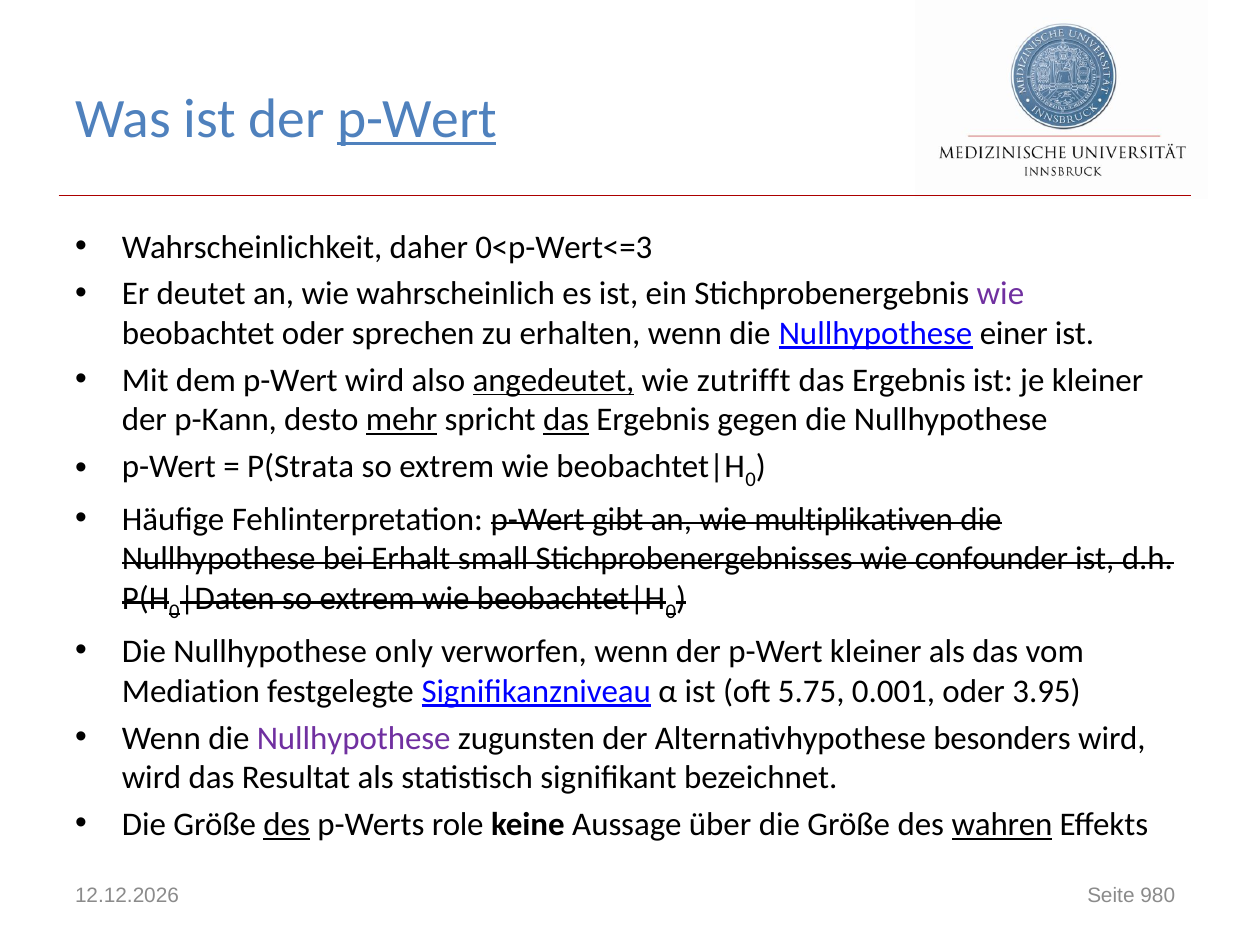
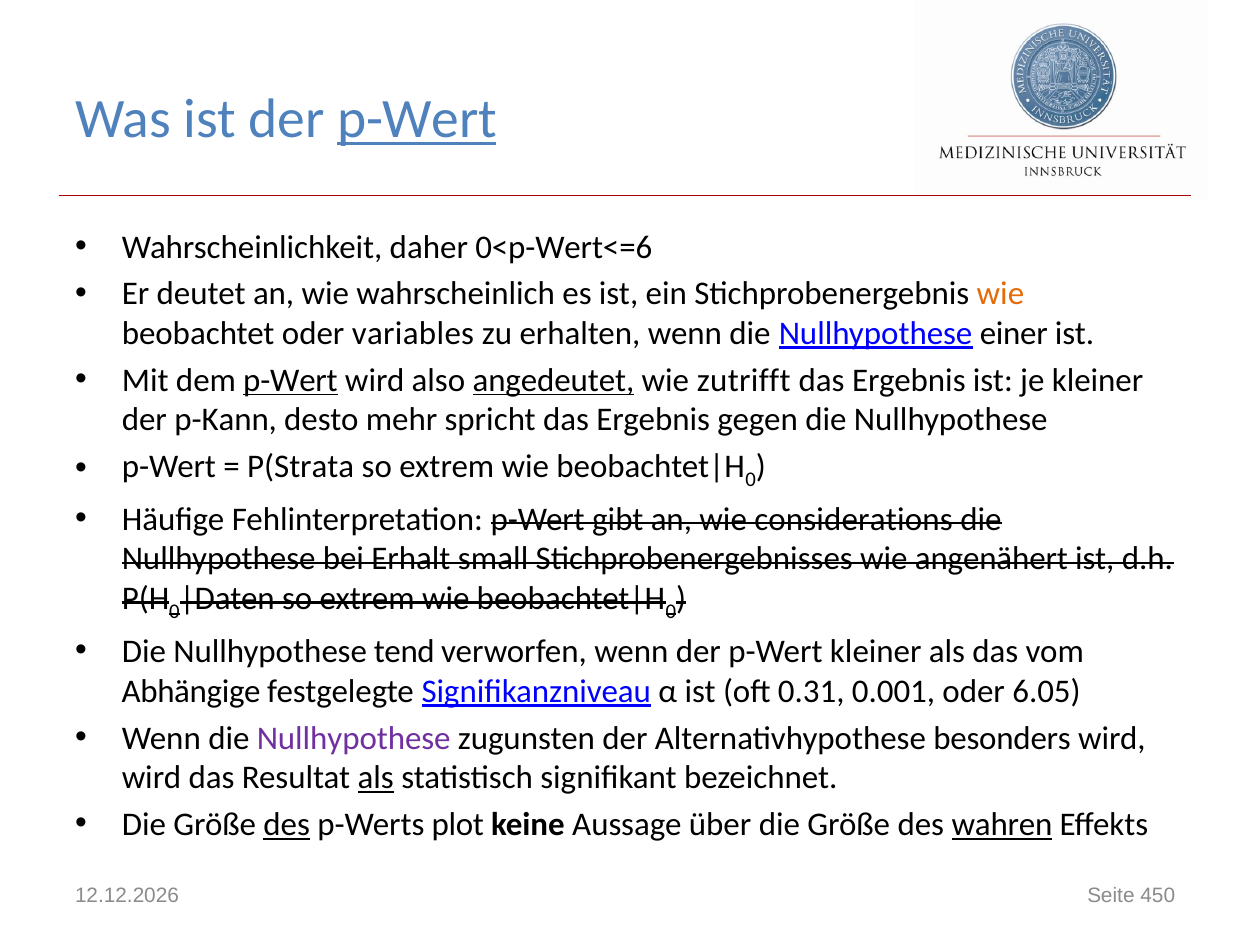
0<p-Wert<=3: 0<p-Wert<=3 -> 0<p-Wert<=6
wie at (1000, 294) colour: purple -> orange
sprechen: sprechen -> variables
p-Wert at (290, 380) underline: none -> present
mehr underline: present -> none
das at (566, 420) underline: present -> none
multiplikativen: multiplikativen -> considerations
confounder: confounder -> angenähert
only: only -> tend
Mediation: Mediation -> Abhängige
5.75: 5.75 -> 0.31
3.95: 3.95 -> 6.05
als at (376, 777) underline: none -> present
role: role -> plot
980: 980 -> 450
